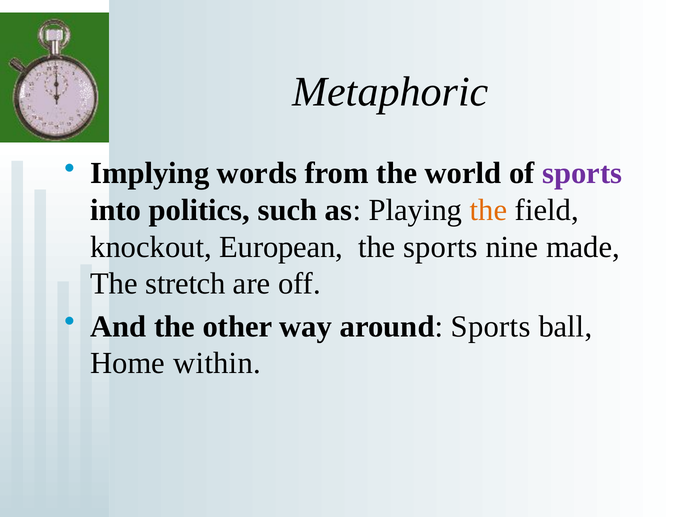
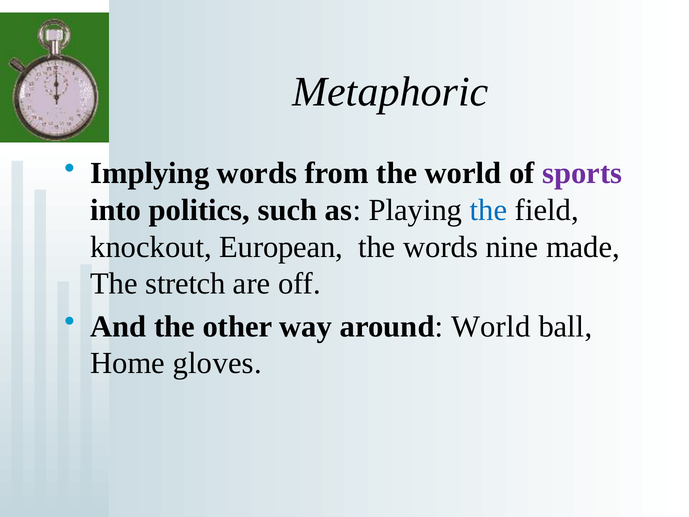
the at (489, 210) colour: orange -> blue
the sports: sports -> words
around Sports: Sports -> World
within: within -> gloves
